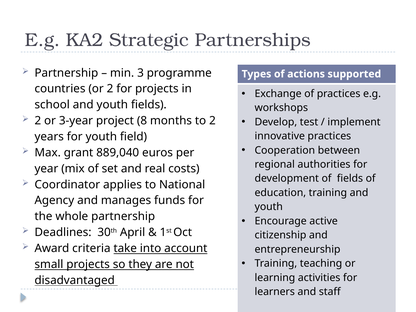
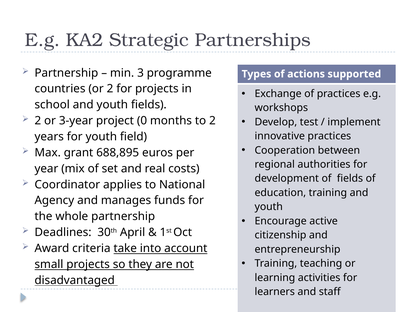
8: 8 -> 0
889,040: 889,040 -> 688,895
